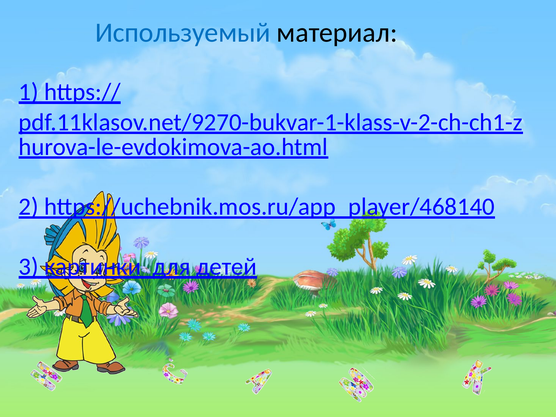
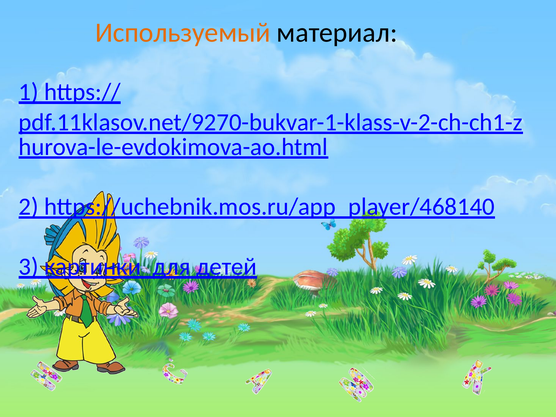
Используемый colour: blue -> orange
